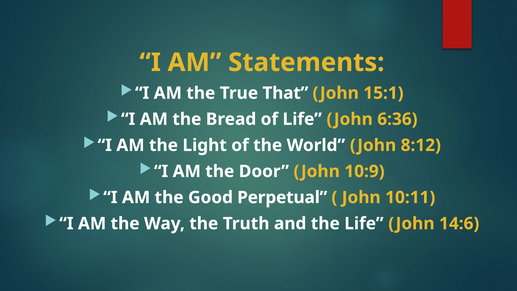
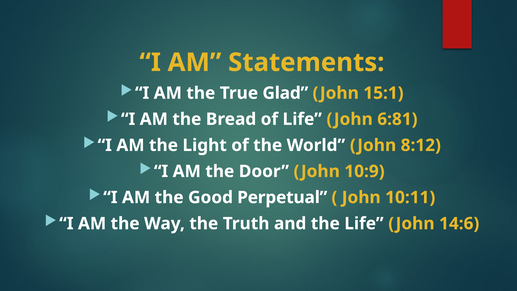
That: That -> Glad
6:36: 6:36 -> 6:81
